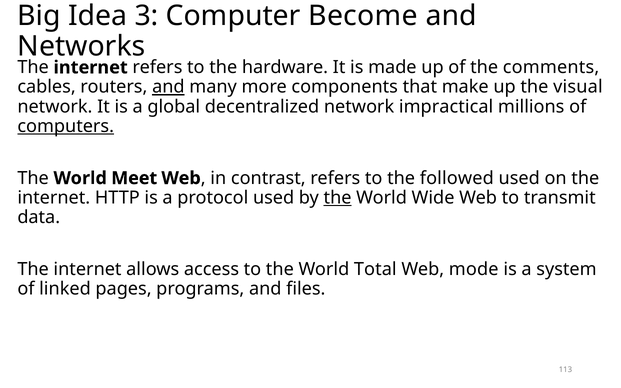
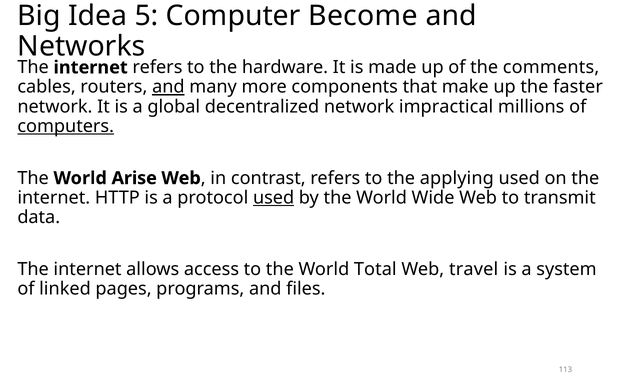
3: 3 -> 5
visual: visual -> faster
Meet: Meet -> Arise
followed: followed -> applying
used at (274, 198) underline: none -> present
the at (338, 198) underline: present -> none
mode: mode -> travel
